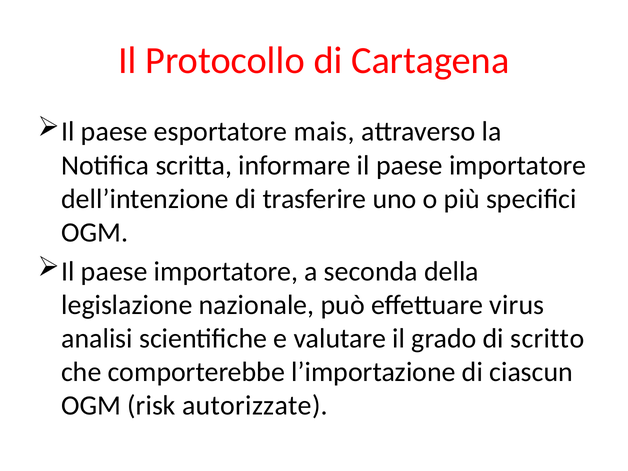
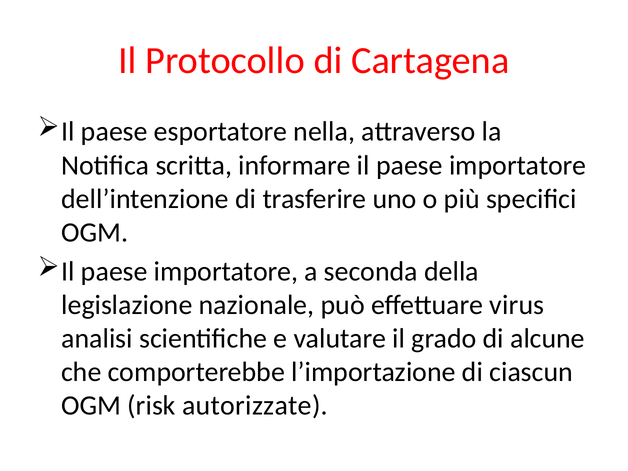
mais: mais -> nella
scritto: scritto -> alcune
